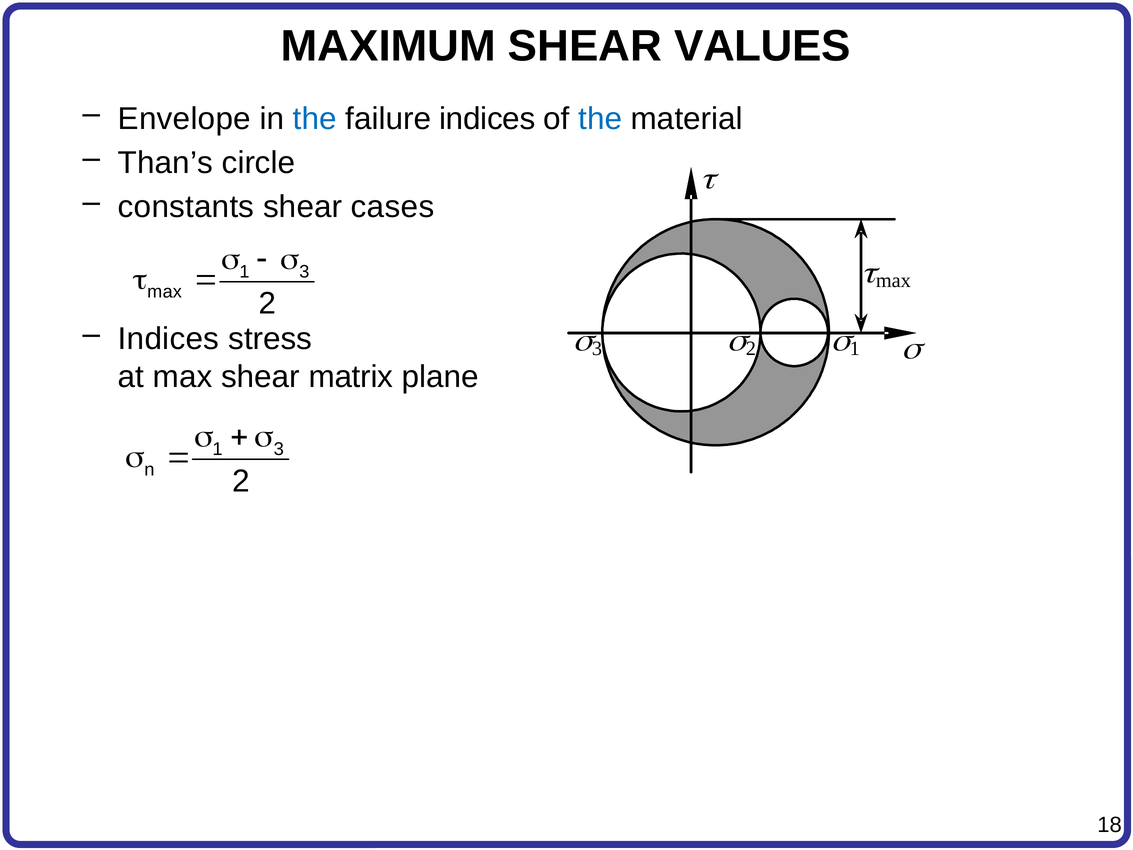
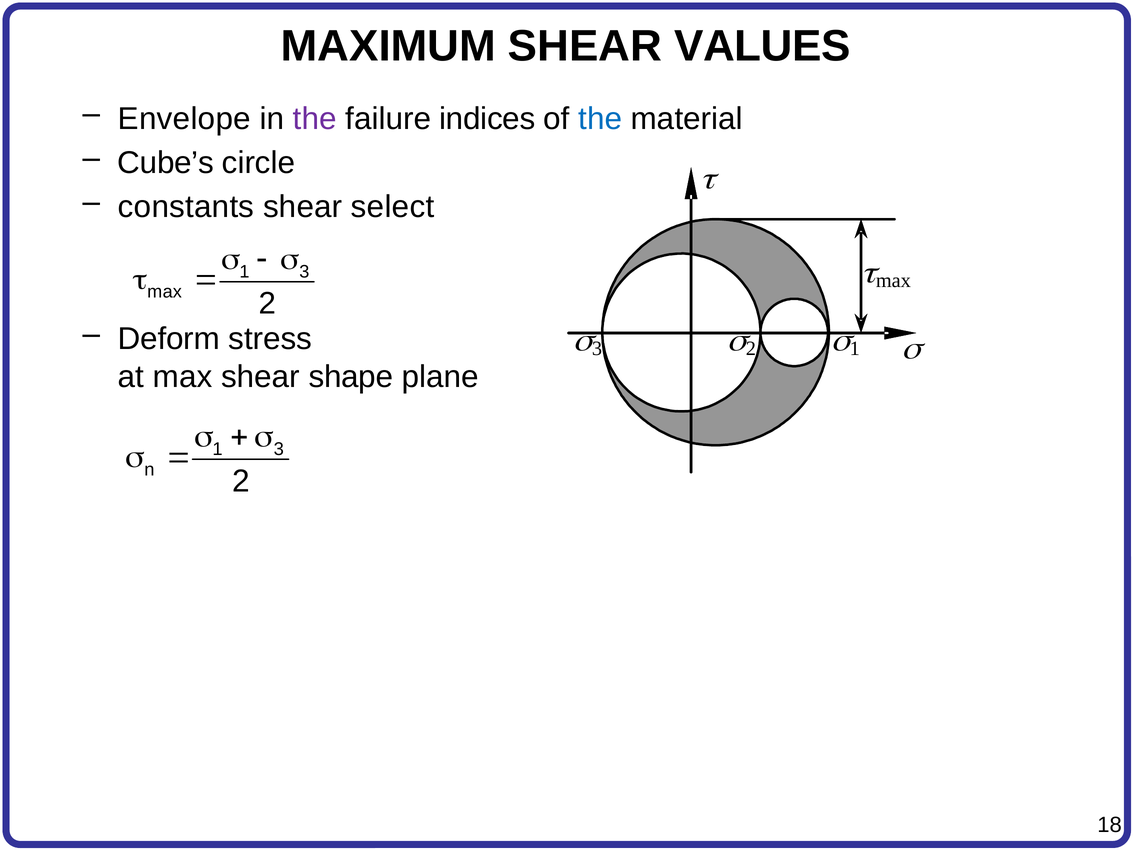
the at (315, 119) colour: blue -> purple
Than’s: Than’s -> Cube’s
cases: cases -> select
Indices at (169, 339): Indices -> Deform
matrix: matrix -> shape
